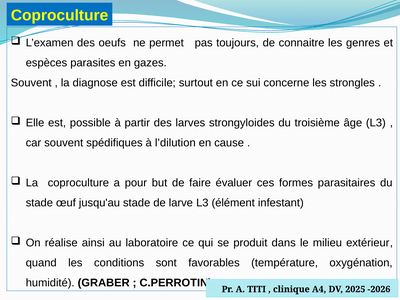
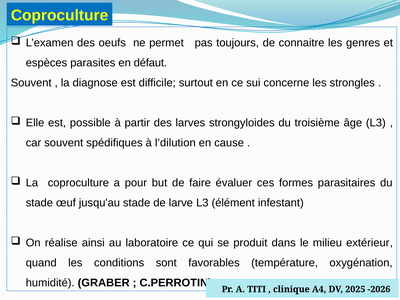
gazes: gazes -> défaut
